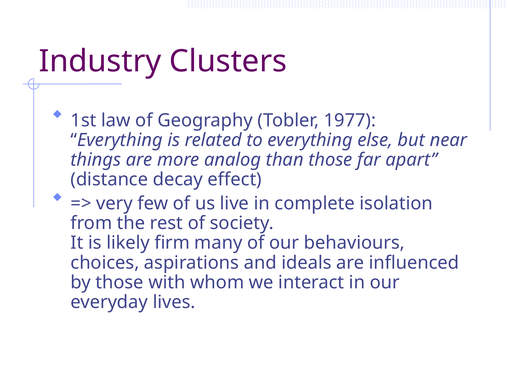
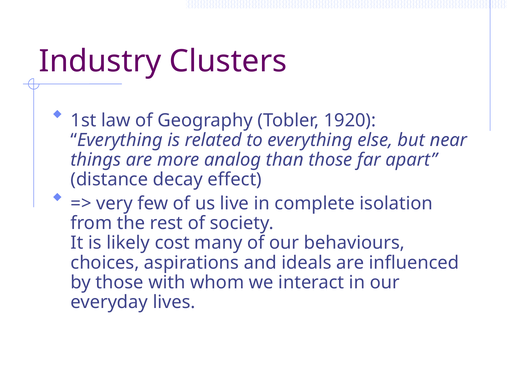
1977: 1977 -> 1920
firm: firm -> cost
